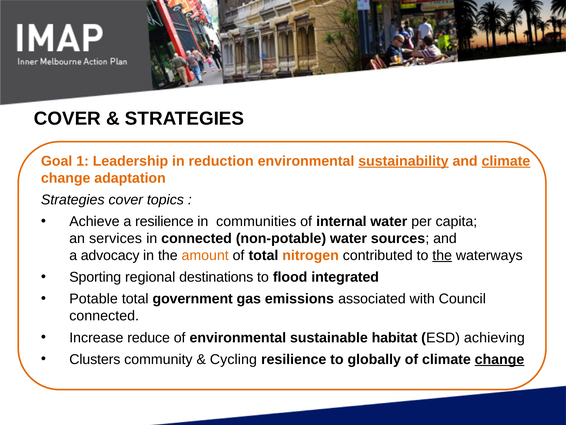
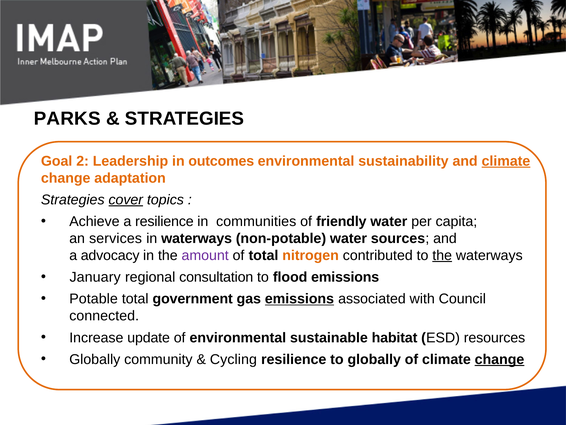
COVER at (67, 119): COVER -> PARKS
1 at (83, 161): 1 -> 2
reduction: reduction -> outcomes
sustainability underline: present -> none
cover at (126, 200) underline: none -> present
internal: internal -> friendly
in connected: connected -> waterways
amount colour: orange -> purple
Sporting: Sporting -> January
destinations: destinations -> consultation
flood integrated: integrated -> emissions
emissions at (299, 299) underline: none -> present
reduce: reduce -> update
achieving: achieving -> resources
Clusters at (95, 359): Clusters -> Globally
